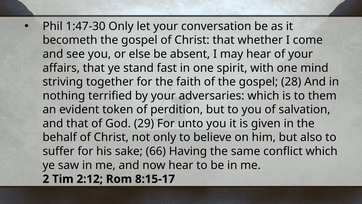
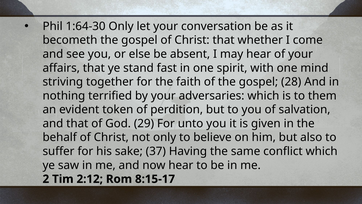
1:47-30: 1:47-30 -> 1:64-30
66: 66 -> 37
